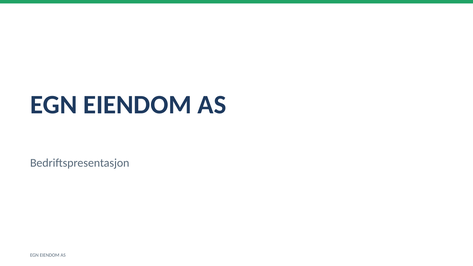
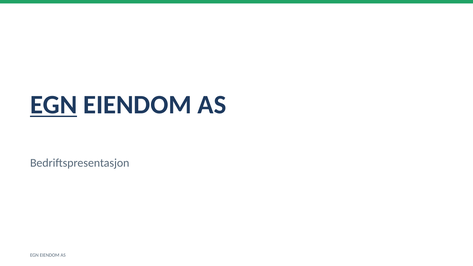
EGN at (54, 105) underline: none -> present
